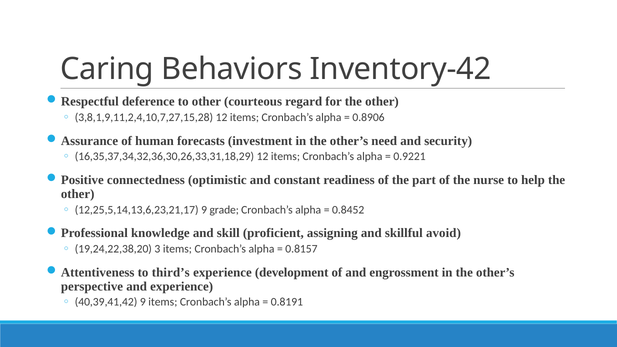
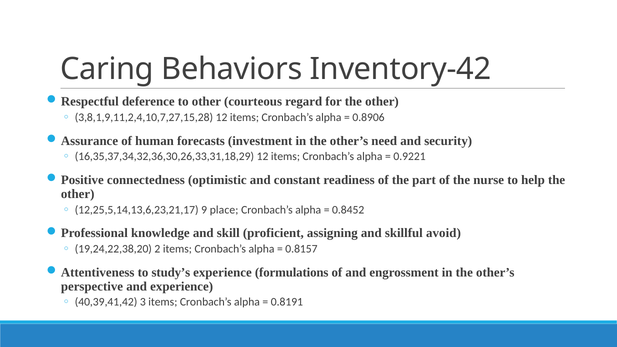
grade: grade -> place
3: 3 -> 2
third’s: third’s -> study’s
development: development -> formulations
40,39,41,42 9: 9 -> 3
